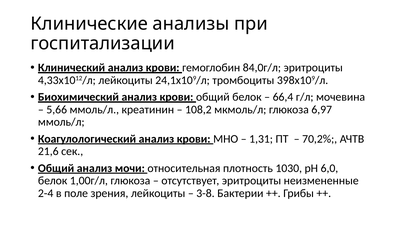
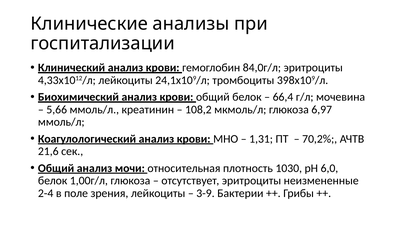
3-8: 3-8 -> 3-9
